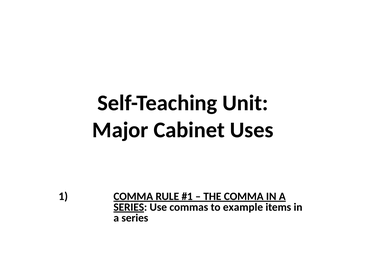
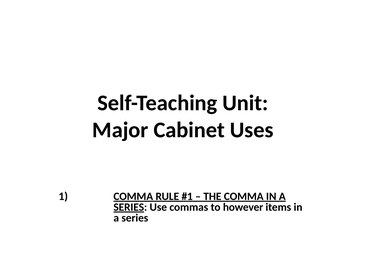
example: example -> however
